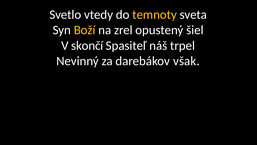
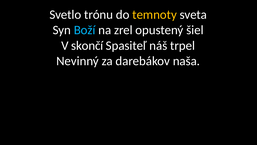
vtedy: vtedy -> trónu
Boží colour: yellow -> light blue
však: však -> naša
